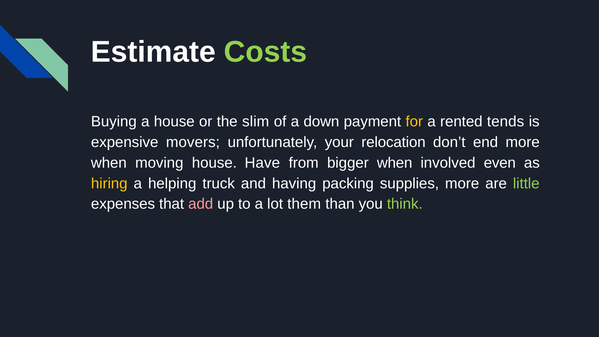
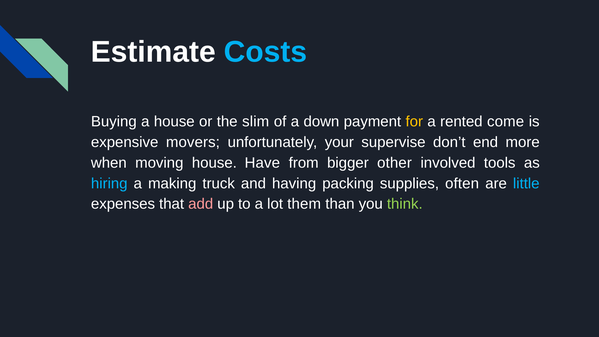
Costs colour: light green -> light blue
tends: tends -> come
relocation: relocation -> supervise
bigger when: when -> other
even: even -> tools
hiring colour: yellow -> light blue
helping: helping -> making
supplies more: more -> often
little colour: light green -> light blue
